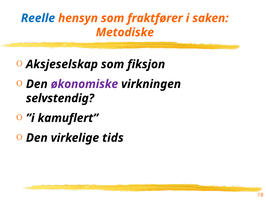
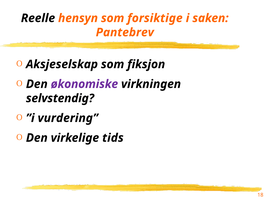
Reelle colour: blue -> black
fraktfører: fraktfører -> forsiktige
Metodiske: Metodiske -> Pantebrev
kamuflert: kamuflert -> vurdering
